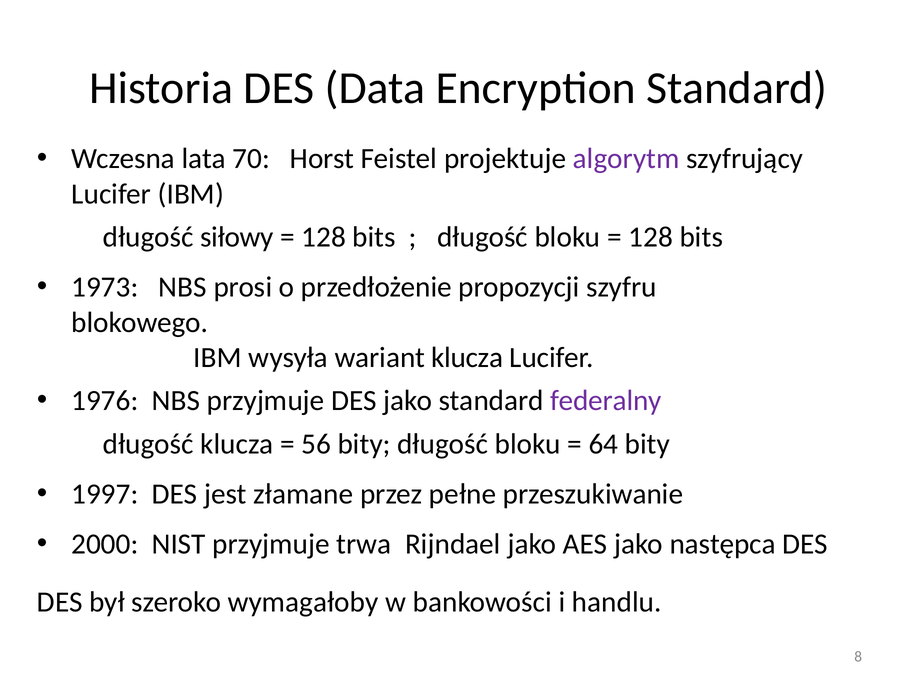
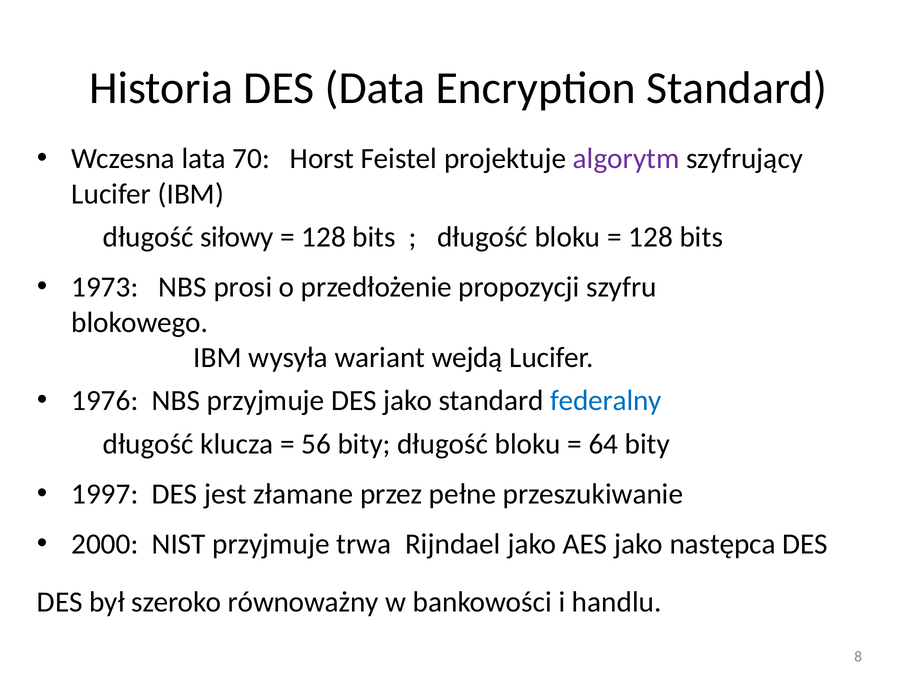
wariant klucza: klucza -> wejdą
federalny colour: purple -> blue
wymagałoby: wymagałoby -> równoważny
